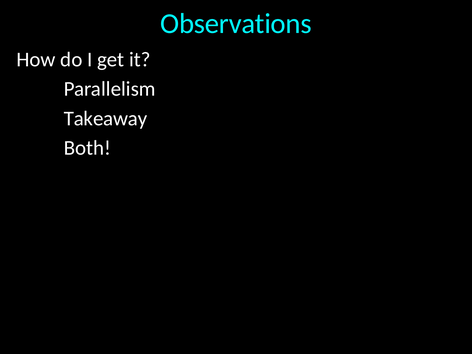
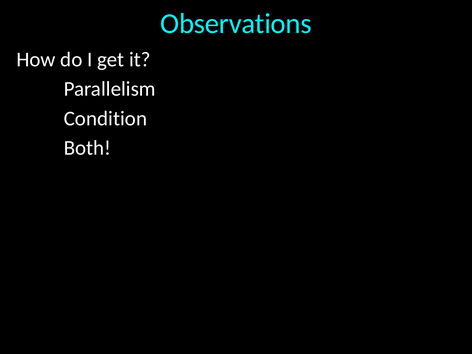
Takeaway: Takeaway -> Condition
